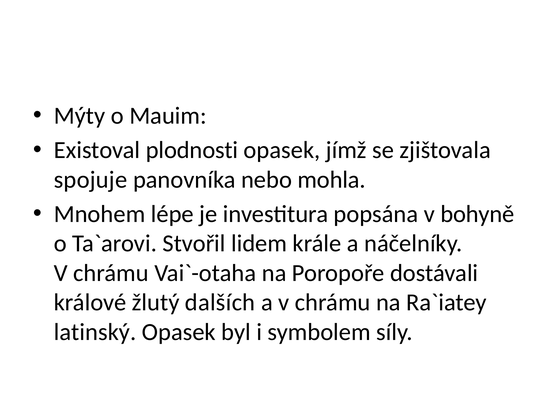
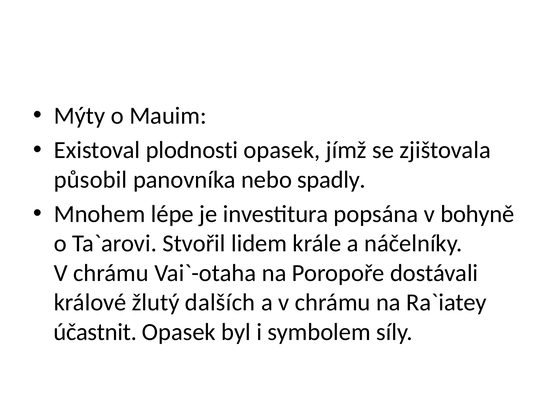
spojuje: spojuje -> působil
mohla: mohla -> spadly
latinský: latinský -> účastnit
